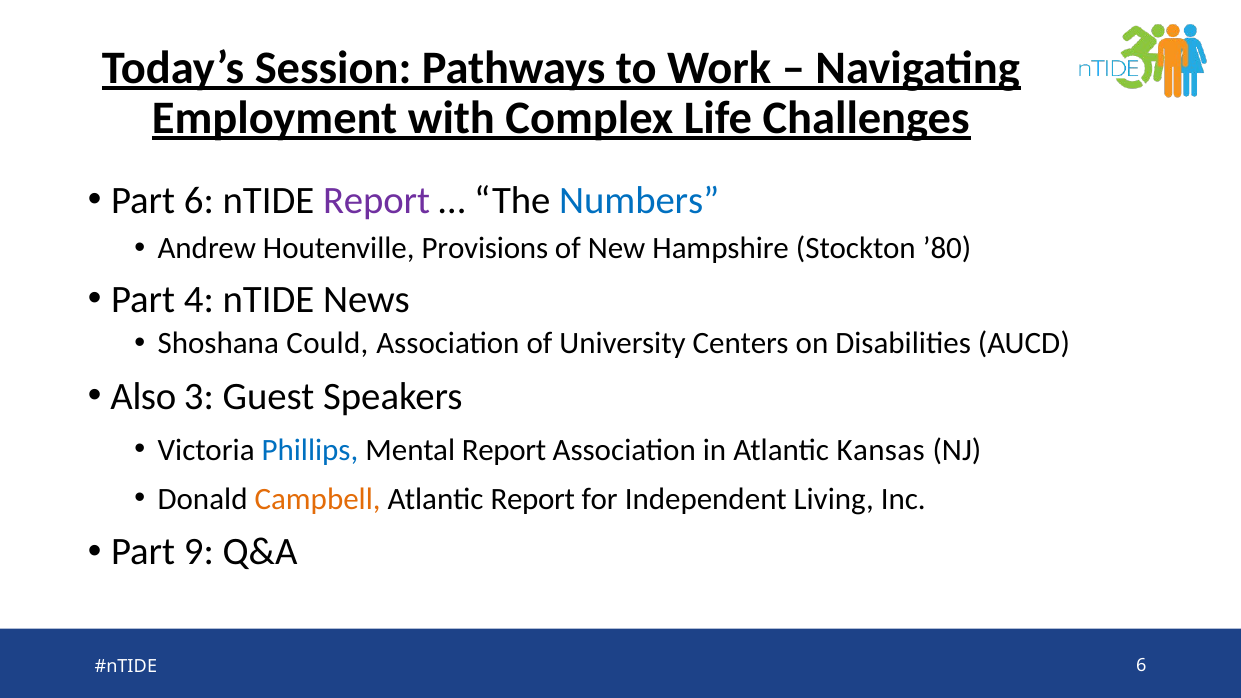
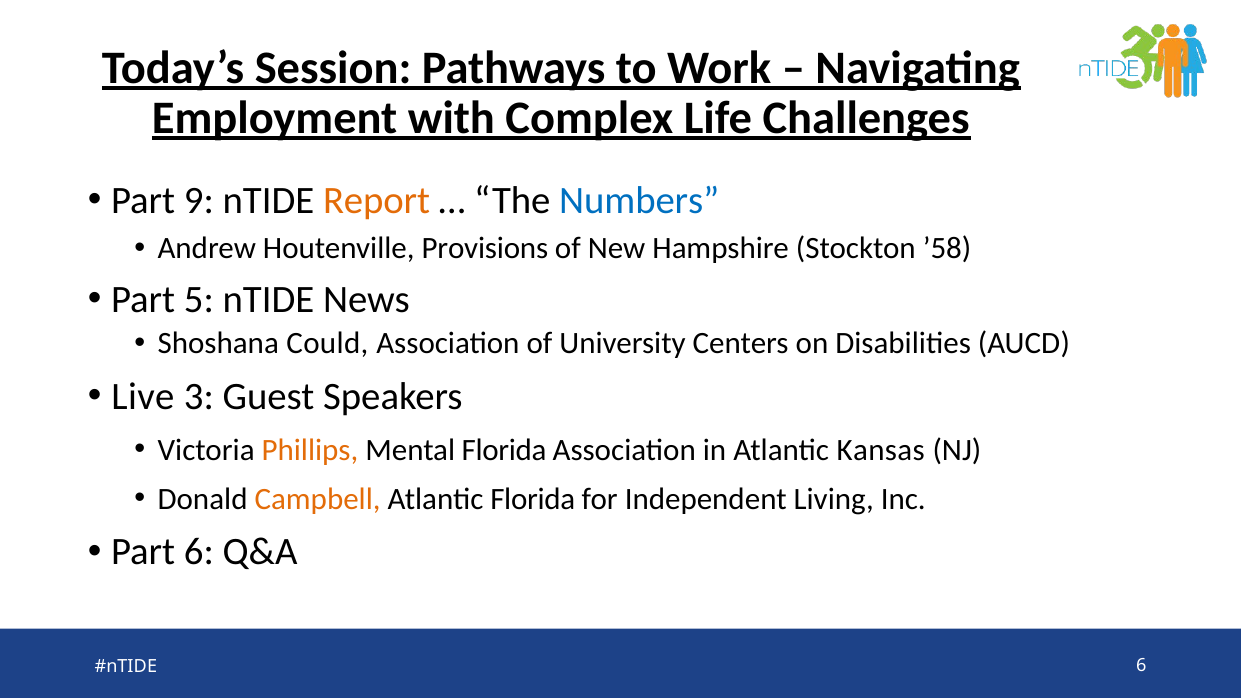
Part 6: 6 -> 9
Report at (377, 201) colour: purple -> orange
’80: ’80 -> ’58
4: 4 -> 5
Also: Also -> Live
Phillips colour: blue -> orange
Mental Report: Report -> Florida
Atlantic Report: Report -> Florida
Part 9: 9 -> 6
